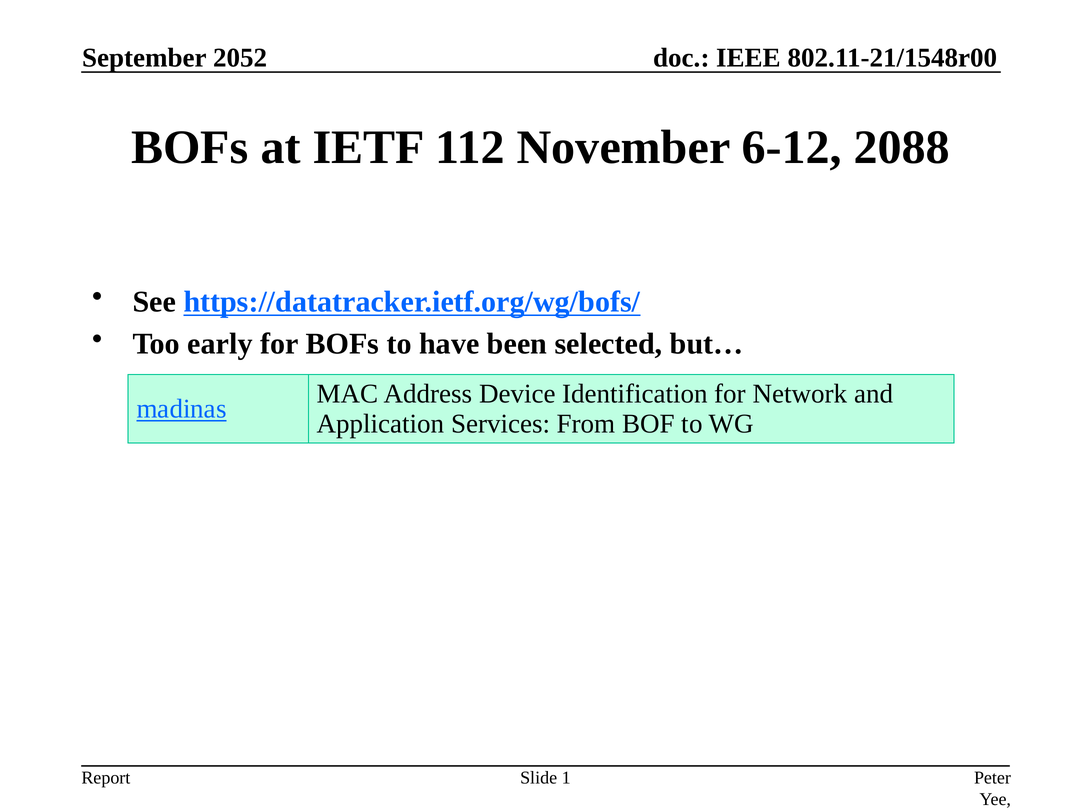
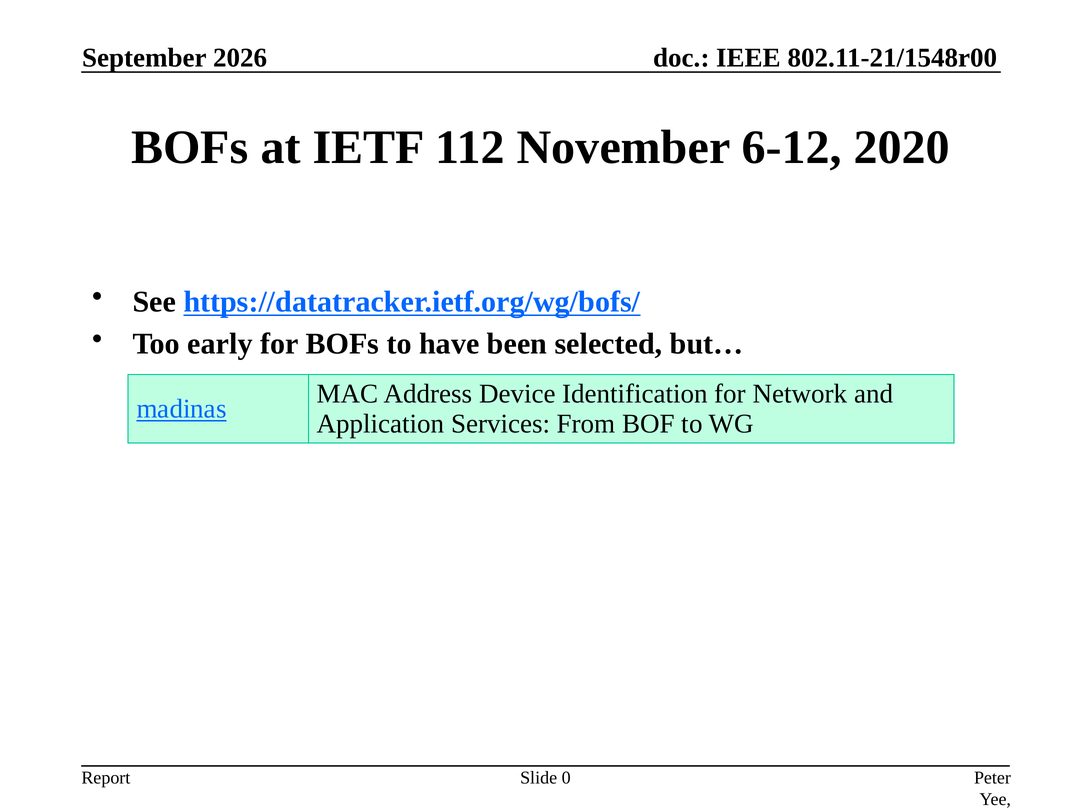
2052: 2052 -> 2026
2088: 2088 -> 2020
1: 1 -> 0
